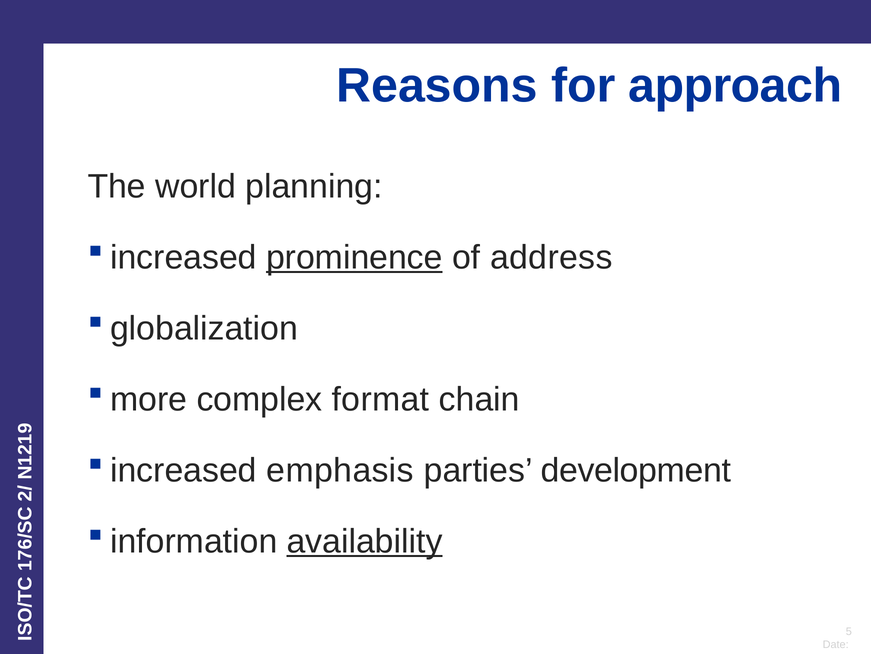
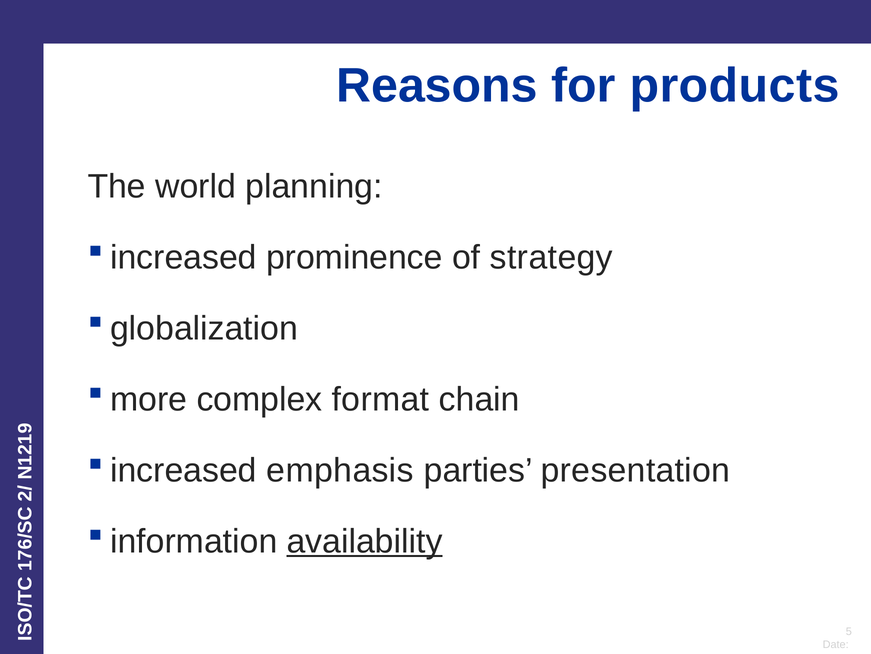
approach: approach -> products
prominence underline: present -> none
address: address -> strategy
development: development -> presentation
